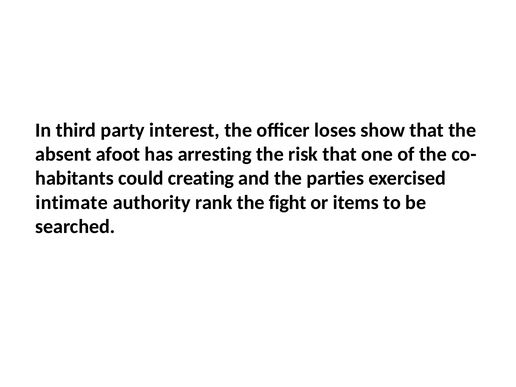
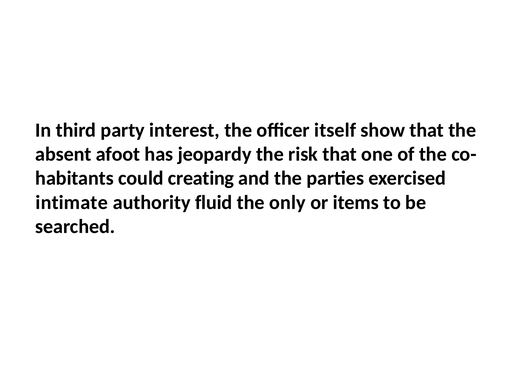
loses: loses -> itself
arresting: arresting -> jeopardy
rank: rank -> fluid
fight: fight -> only
